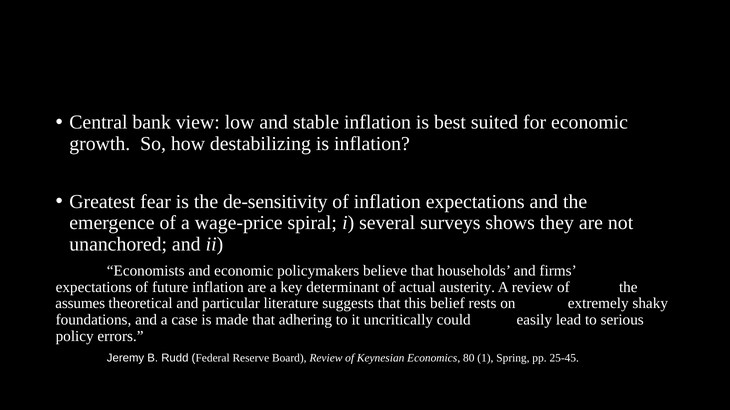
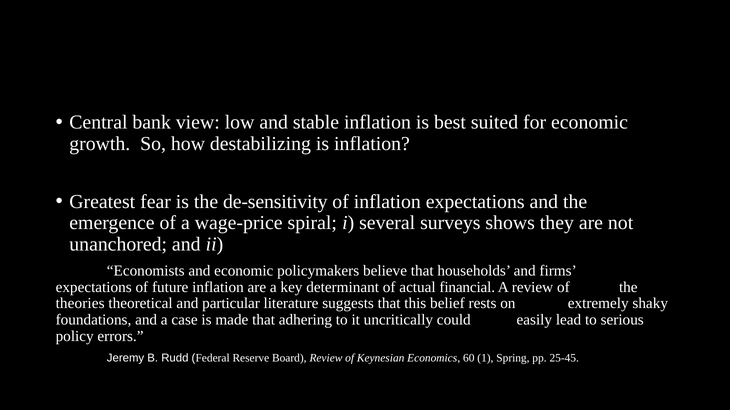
austerity: austerity -> financial
assumes: assumes -> theories
80: 80 -> 60
